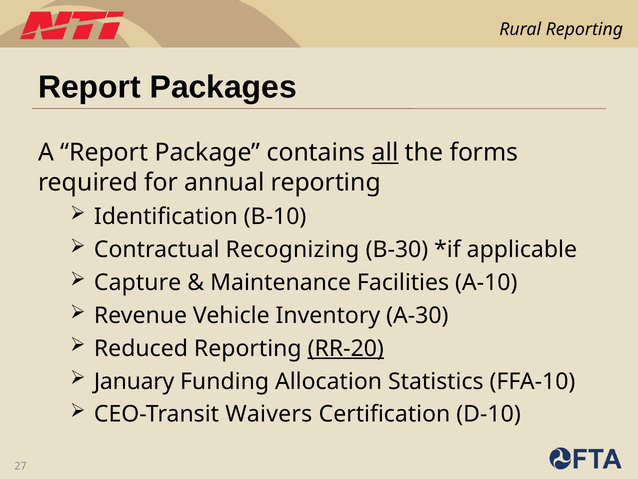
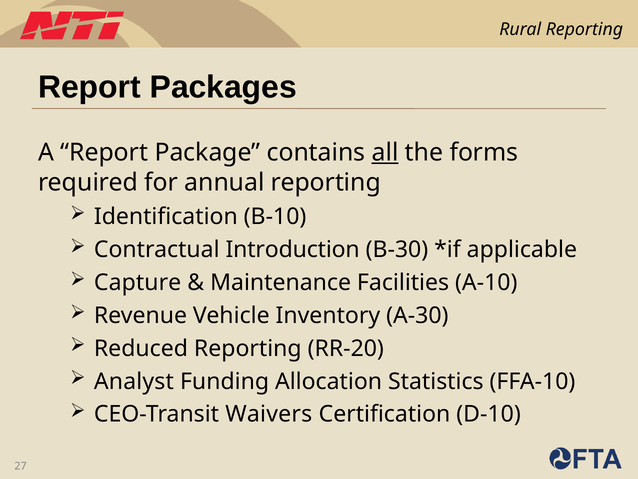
Recognizing: Recognizing -> Introduction
RR-20 underline: present -> none
January: January -> Analyst
